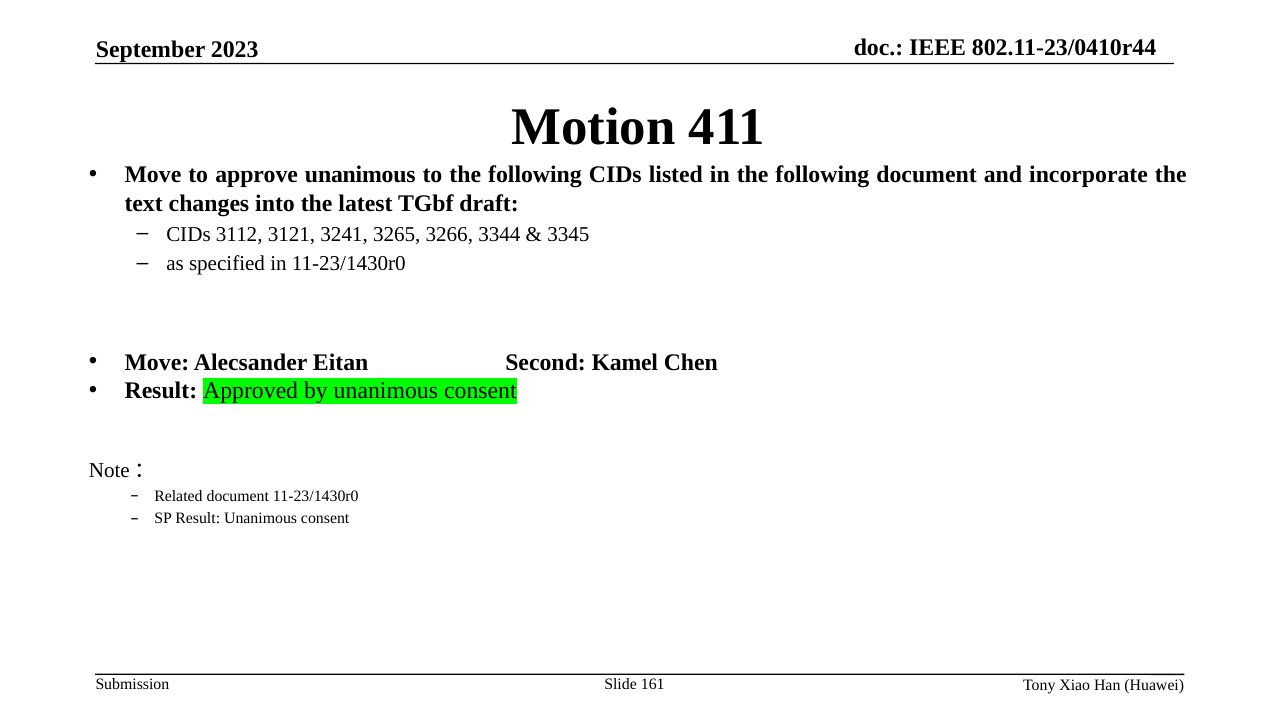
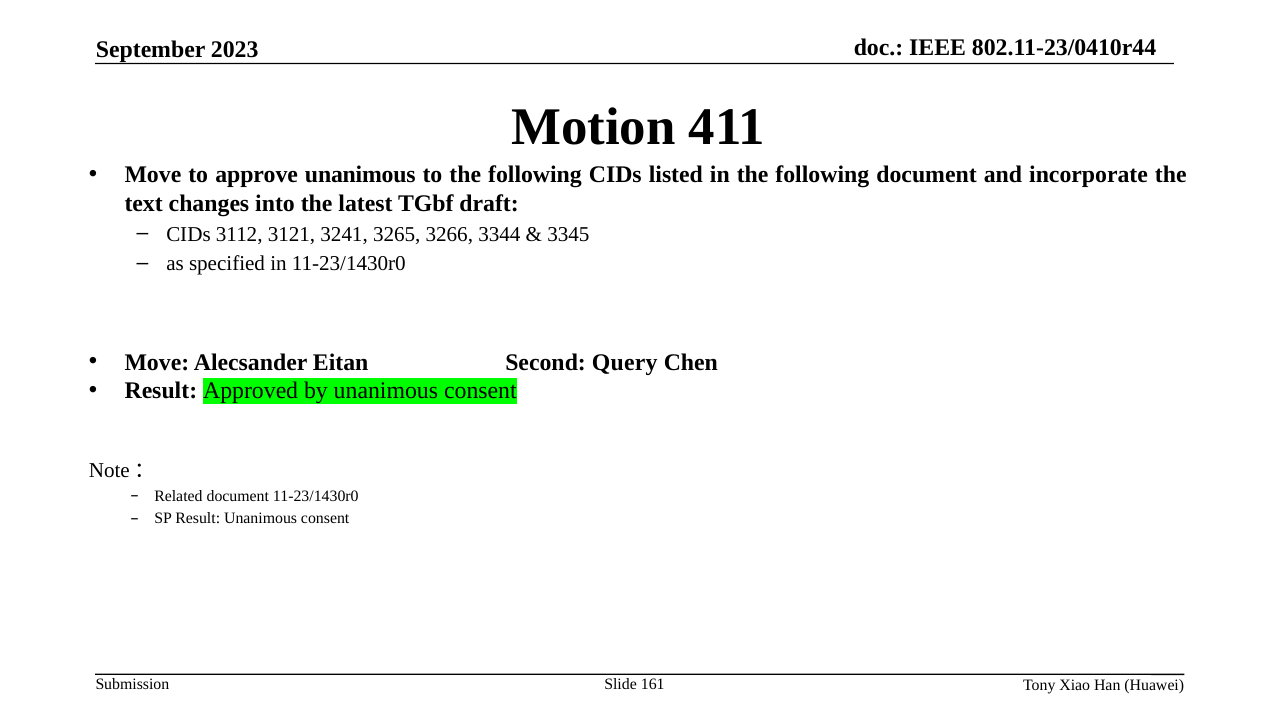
Kamel: Kamel -> Query
